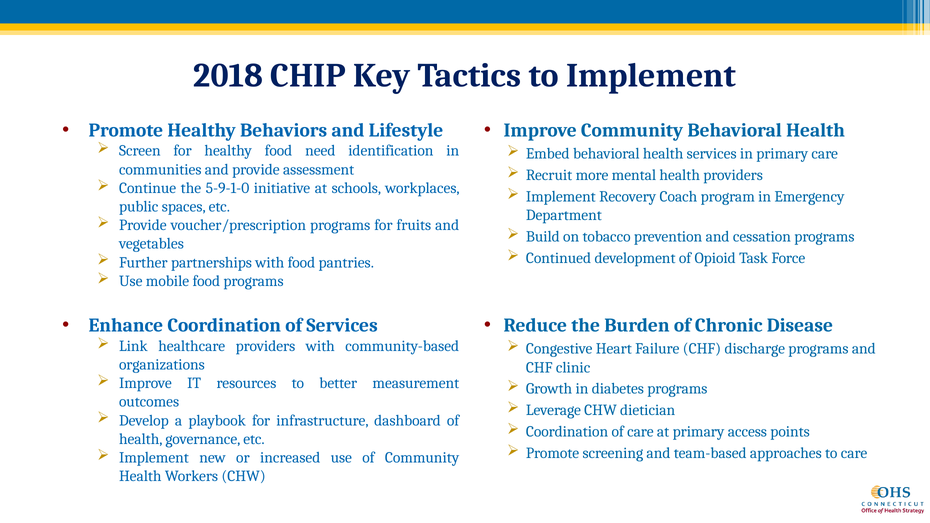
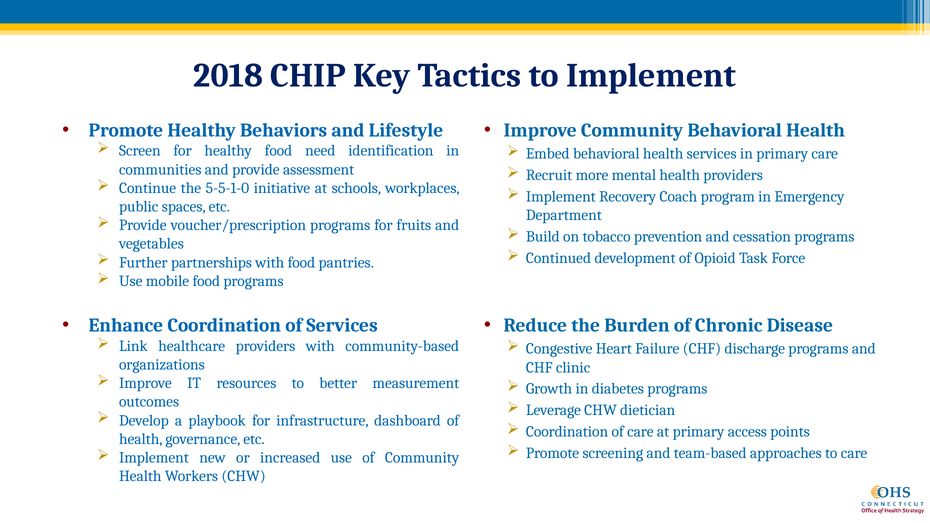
5-9-1-0: 5-9-1-0 -> 5-5-1-0
